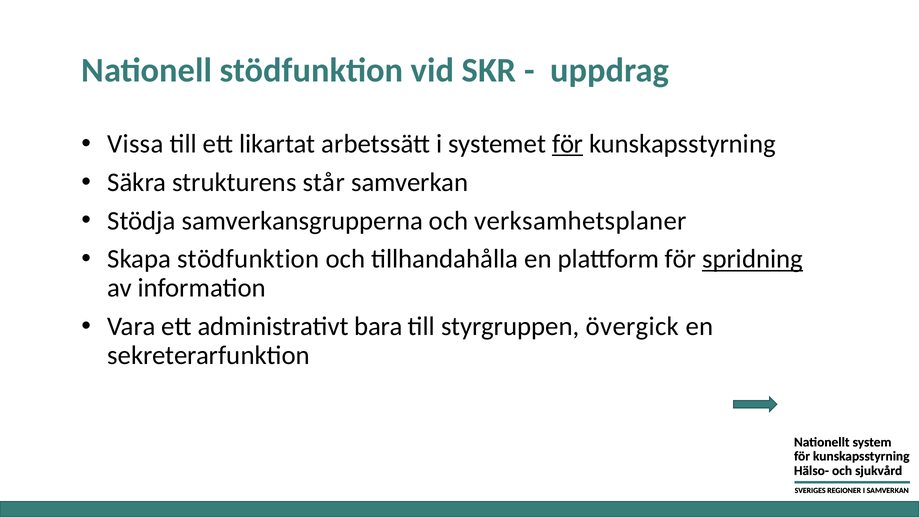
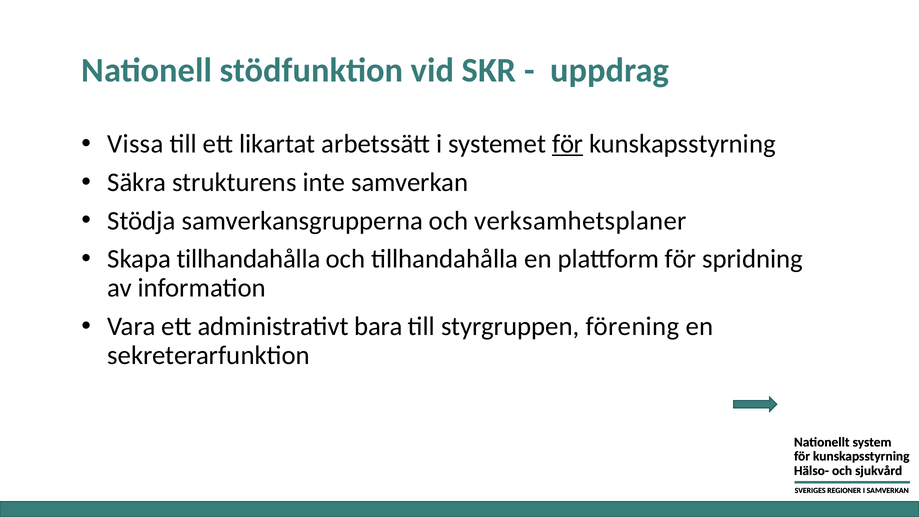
står: står -> inte
Skapa stödfunktion: stödfunktion -> tillhandahålla
spridning underline: present -> none
övergick: övergick -> förening
